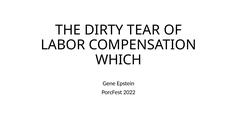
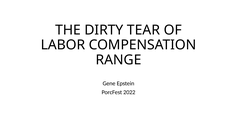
WHICH: WHICH -> RANGE
